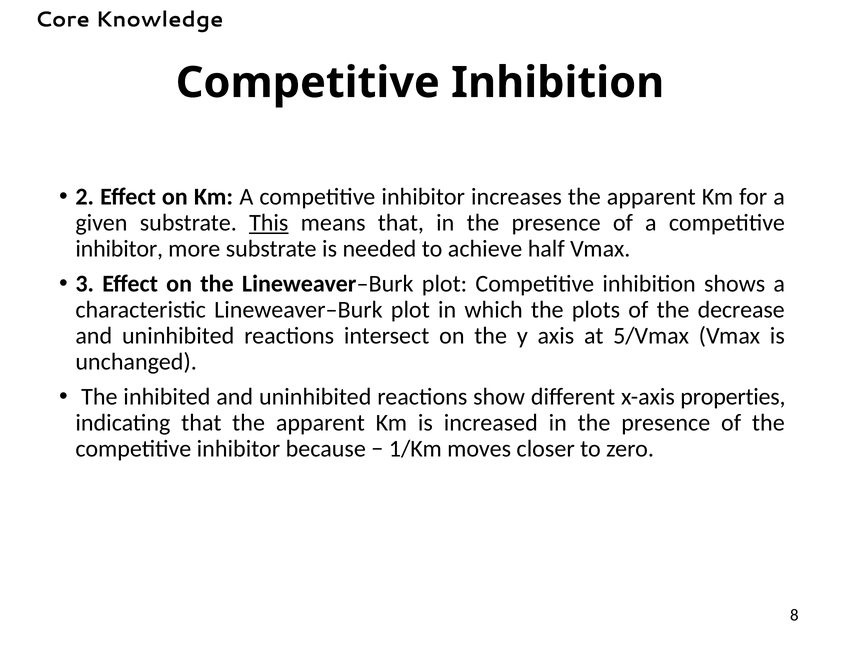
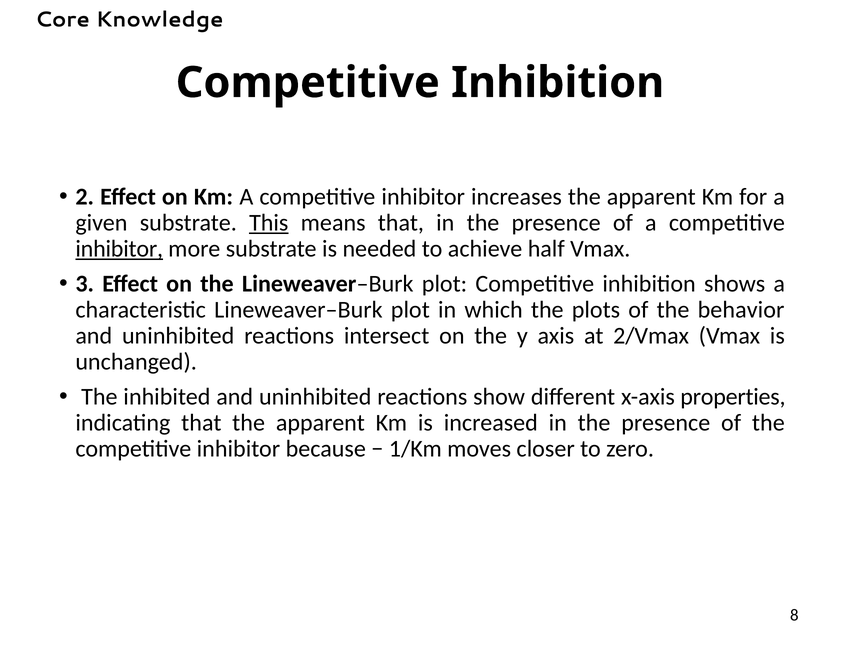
inhibitor at (119, 249) underline: none -> present
decrease: decrease -> behavior
5/Vmax: 5/Vmax -> 2/Vmax
